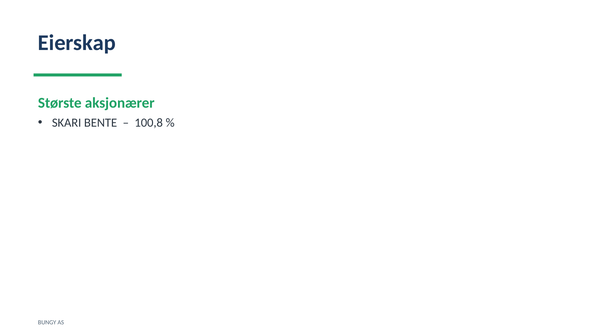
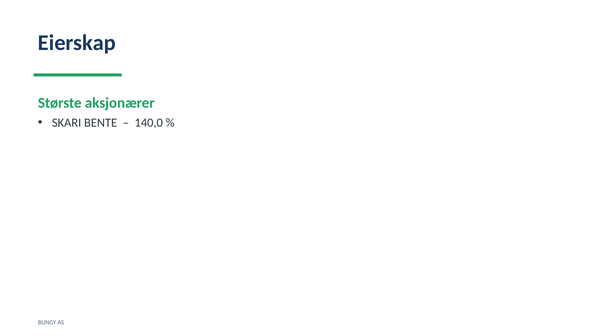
100,8: 100,8 -> 140,0
